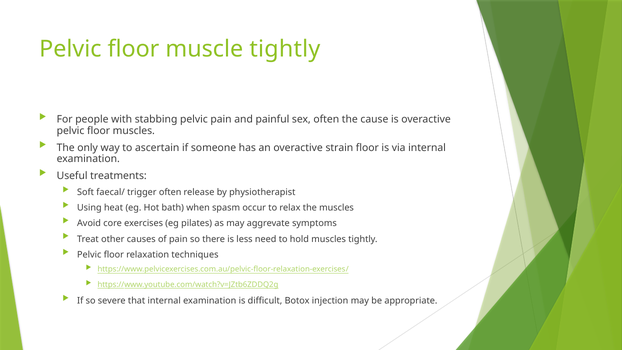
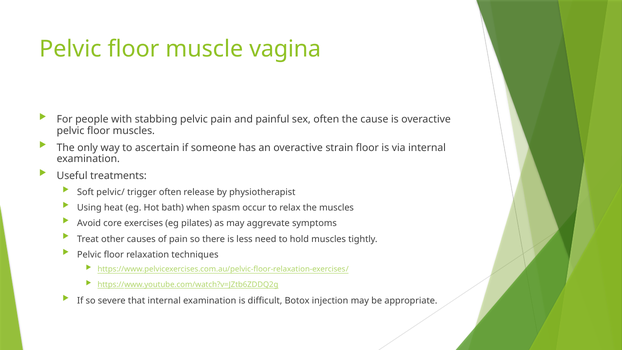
muscle tightly: tightly -> vagina
faecal/: faecal/ -> pelvic/
